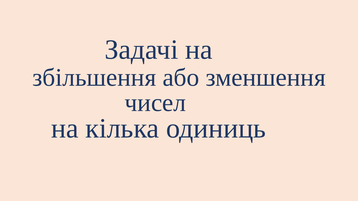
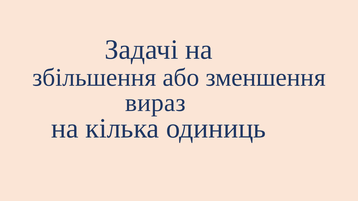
чисел: чисел -> вираз
